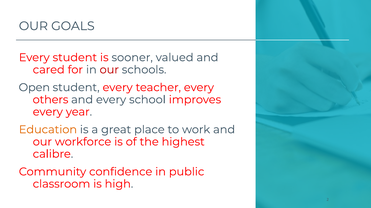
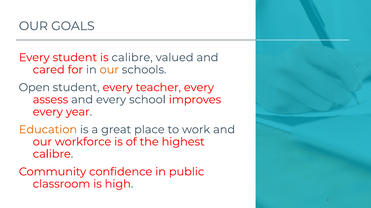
is sooner: sooner -> calibre
our at (109, 70) colour: red -> orange
others: others -> assess
